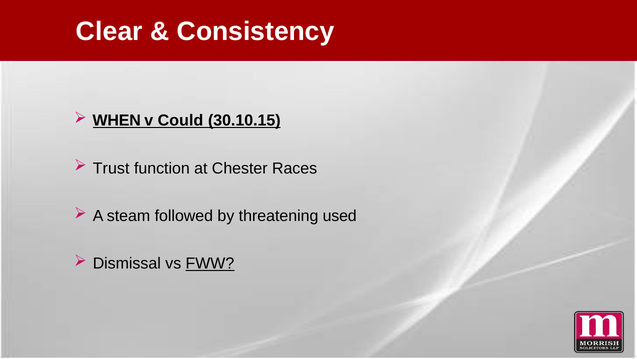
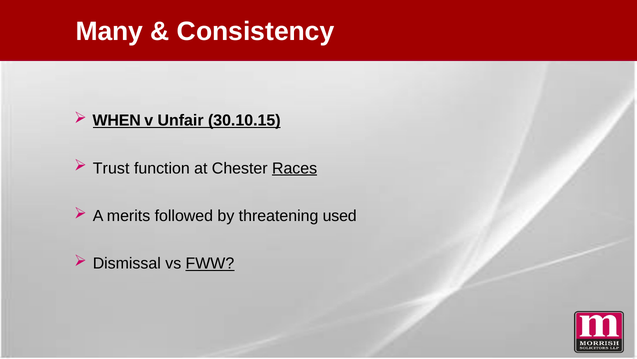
Clear: Clear -> Many
Could: Could -> Unfair
Races underline: none -> present
steam: steam -> merits
